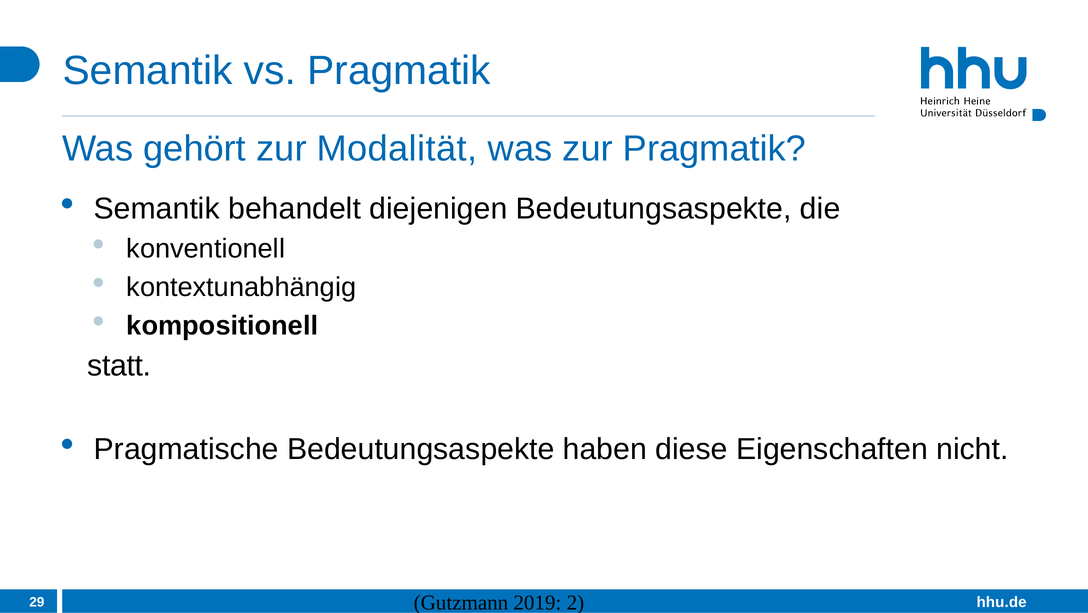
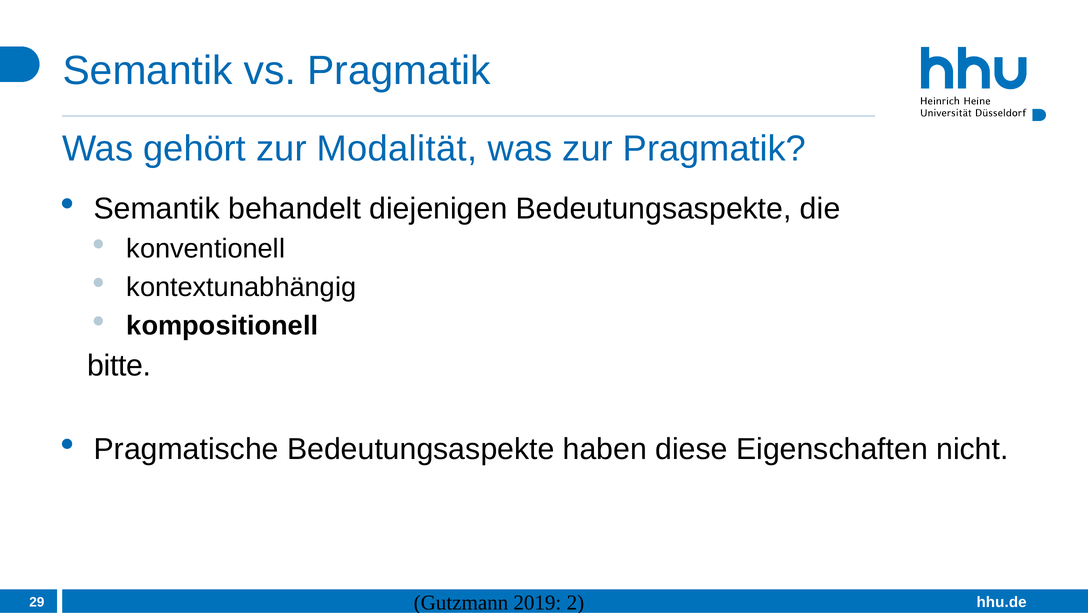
statt: statt -> bitte
